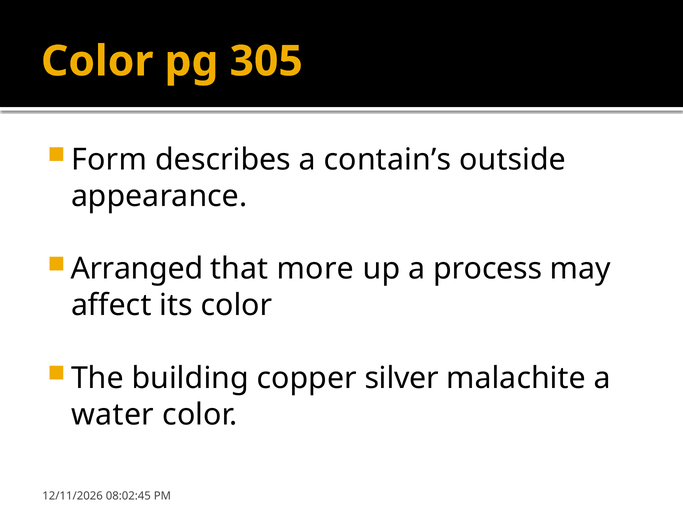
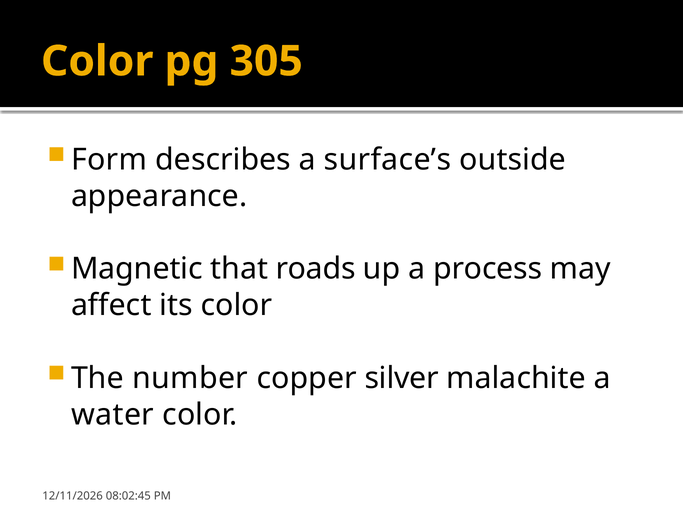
contain’s: contain’s -> surface’s
Arranged: Arranged -> Magnetic
more: more -> roads
building: building -> number
